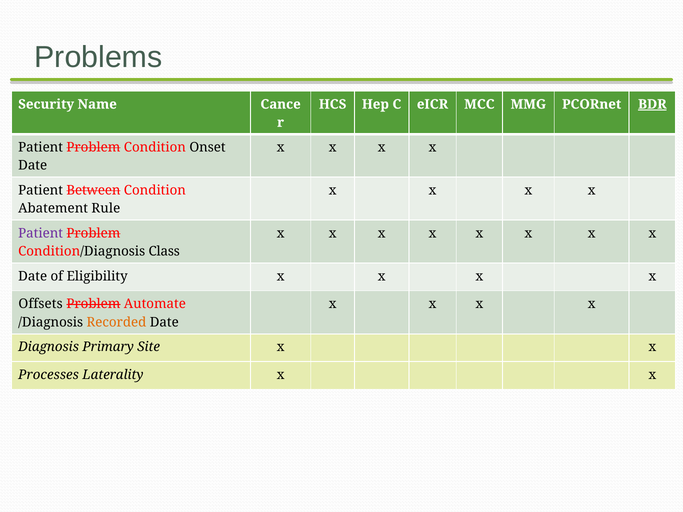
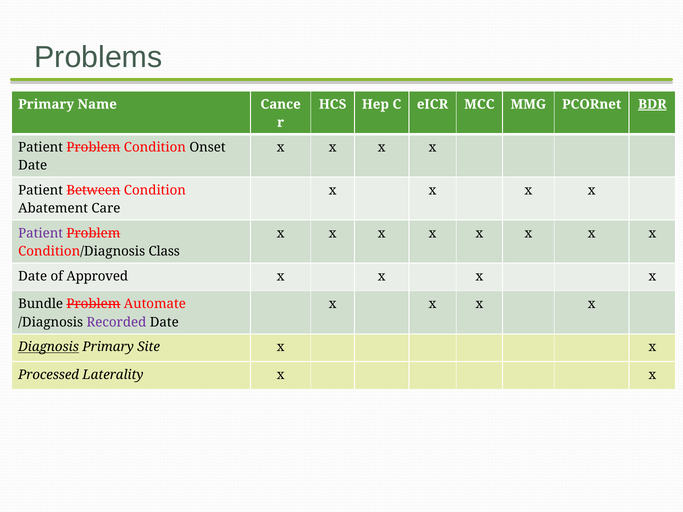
Security at (46, 104): Security -> Primary
Rule: Rule -> Care
Eligibility: Eligibility -> Approved
Offsets: Offsets -> Bundle
Recorded colour: orange -> purple
Diagnosis underline: none -> present
Processes: Processes -> Processed
